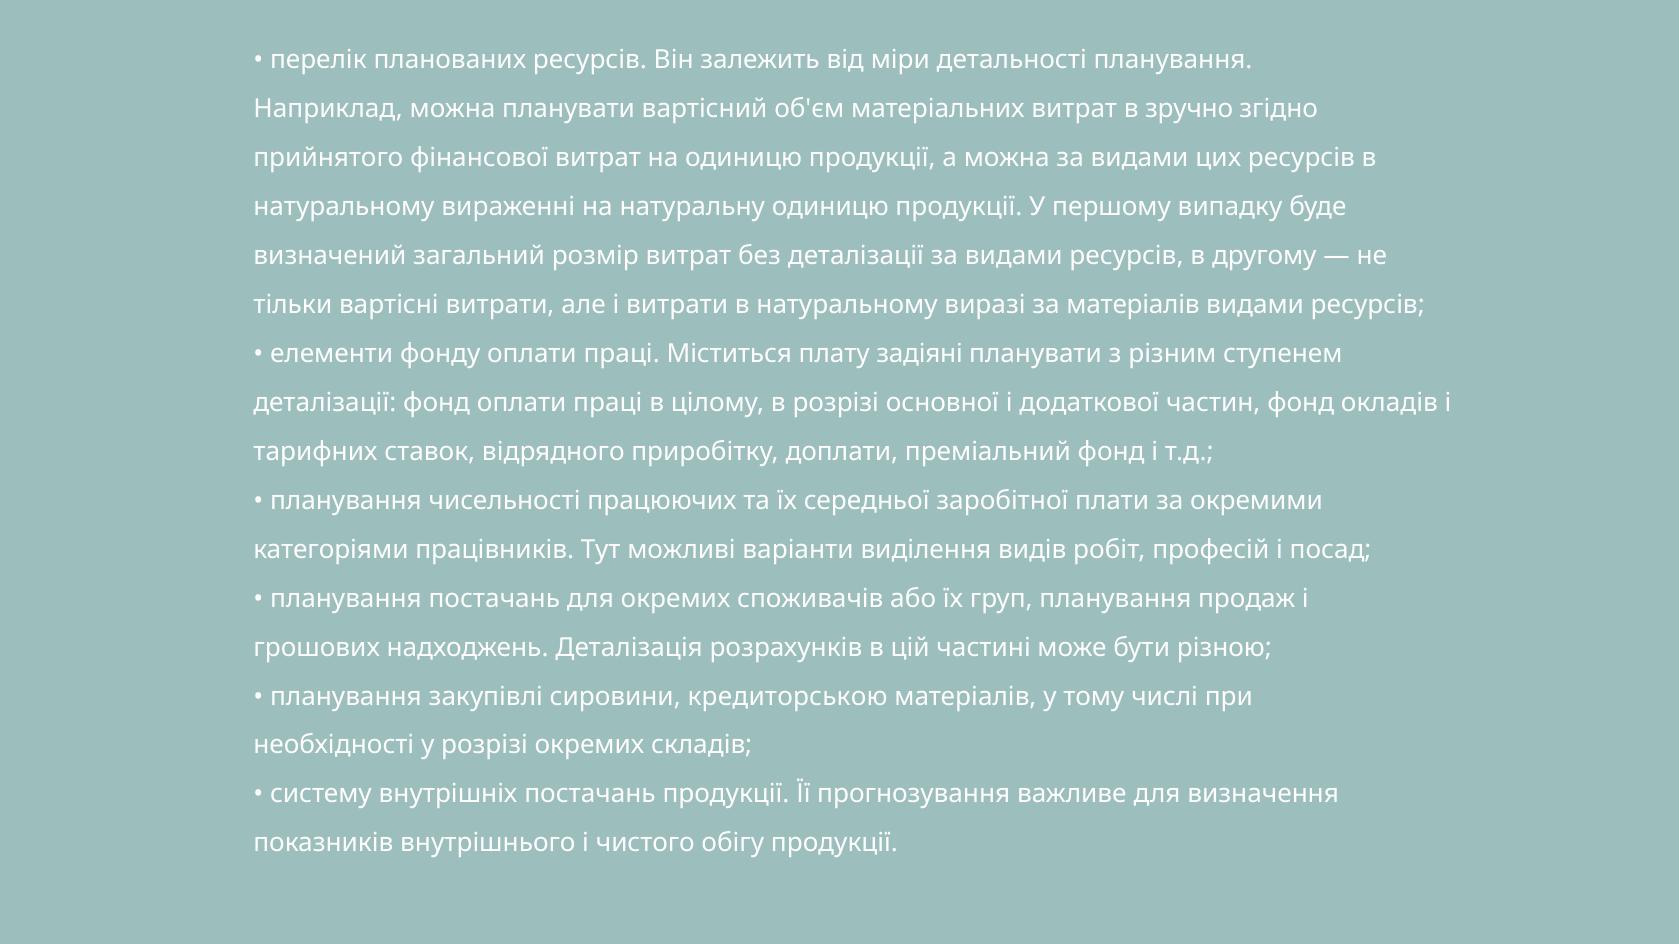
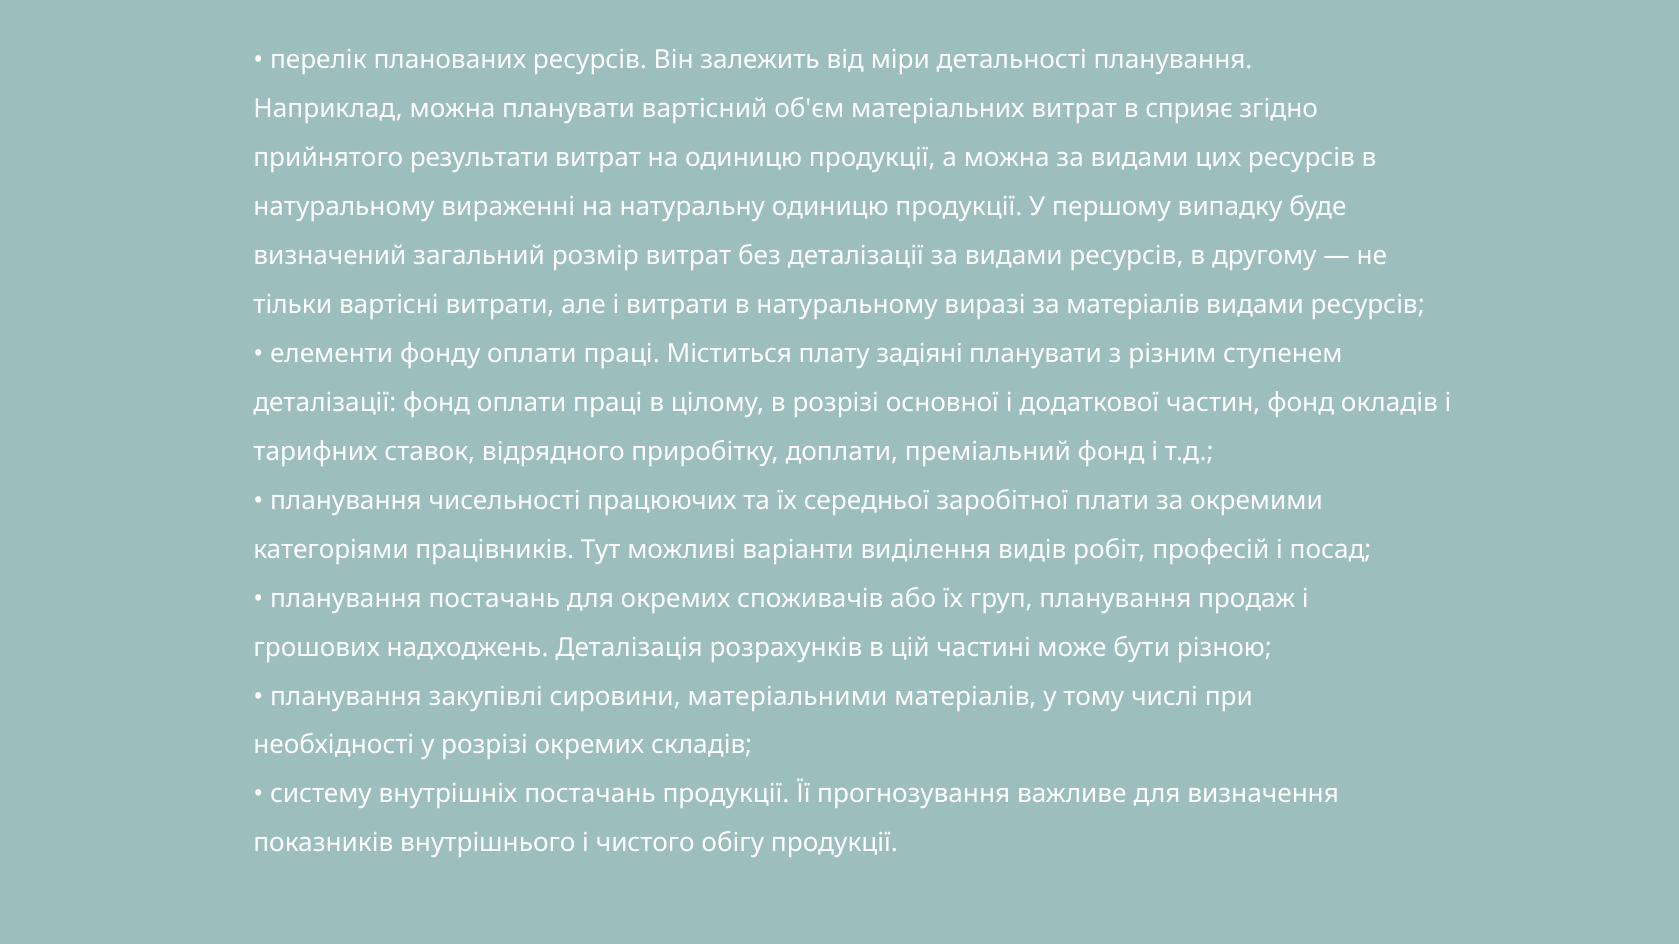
зручно: зручно -> сприяє
фінансової: фінансової -> результати
кредиторською: кредиторською -> матеріальними
